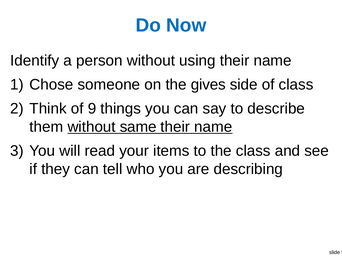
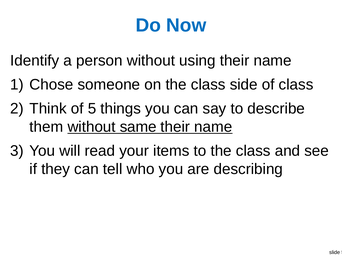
on the gives: gives -> class
9: 9 -> 5
